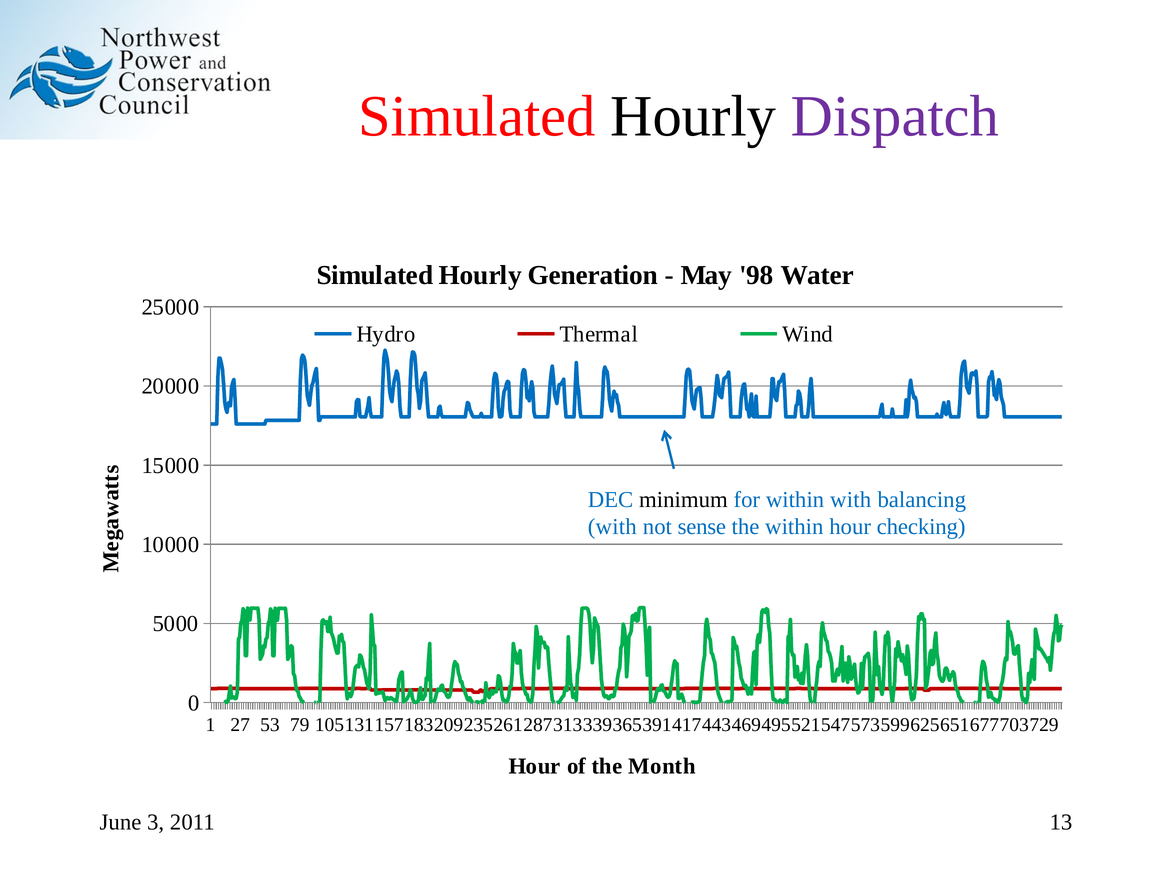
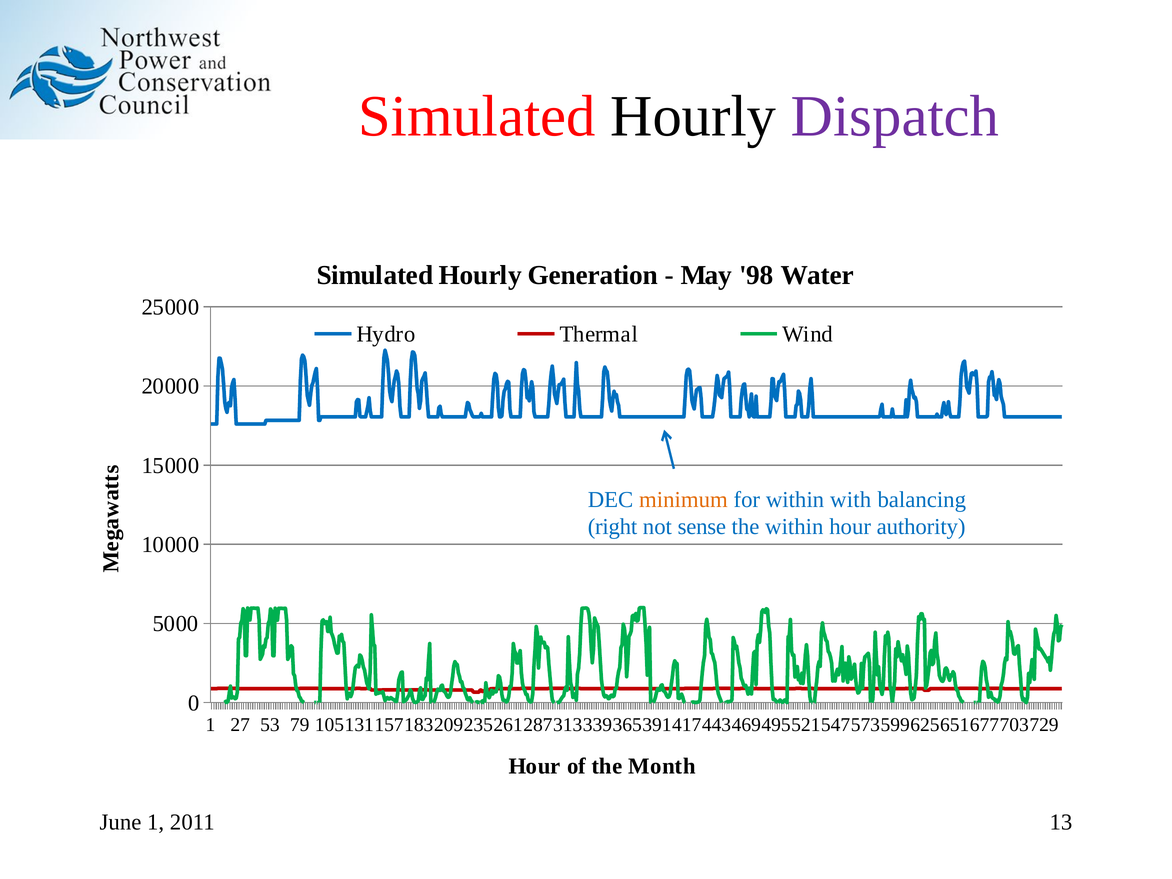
minimum colour: black -> orange
with at (612, 527): with -> right
checking: checking -> authority
June 3: 3 -> 1
